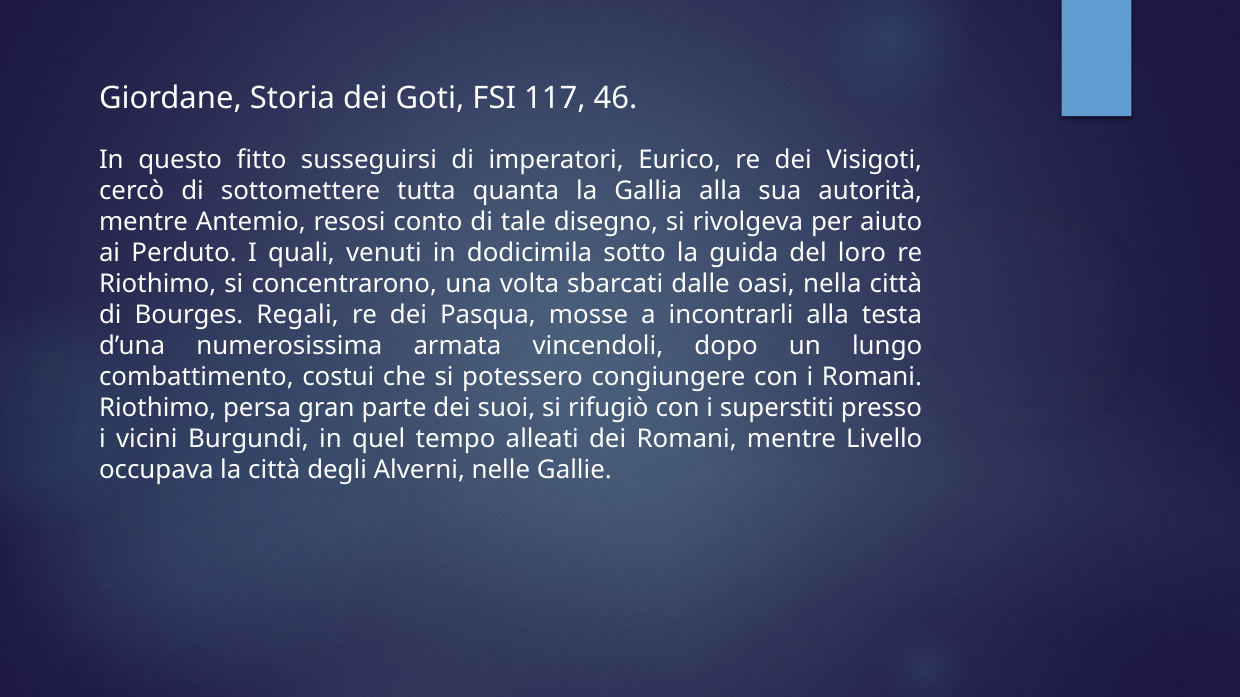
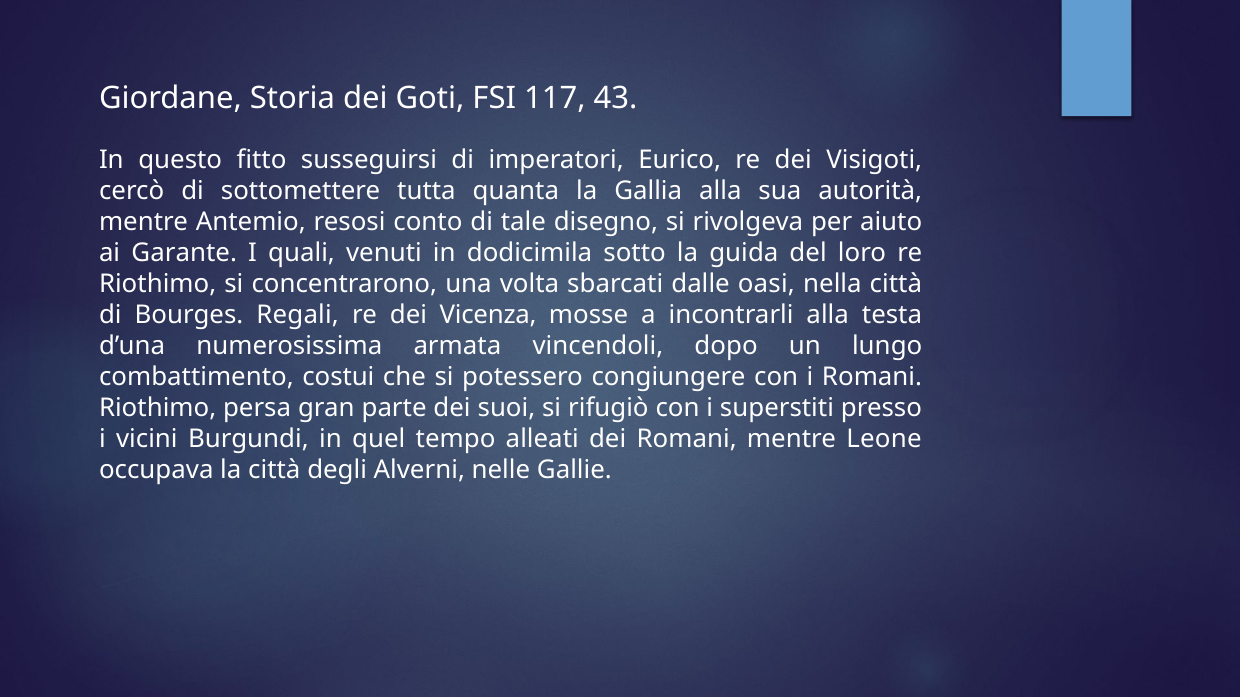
46: 46 -> 43
Perduto: Perduto -> Garante
Pasqua: Pasqua -> Vicenza
Livello: Livello -> Leone
